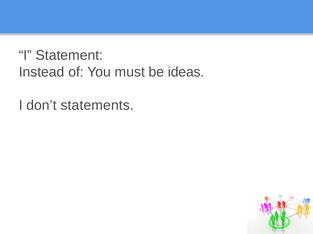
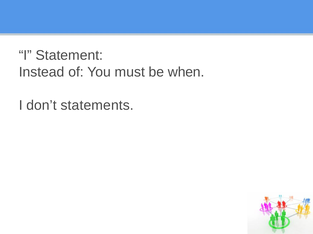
ideas: ideas -> when
